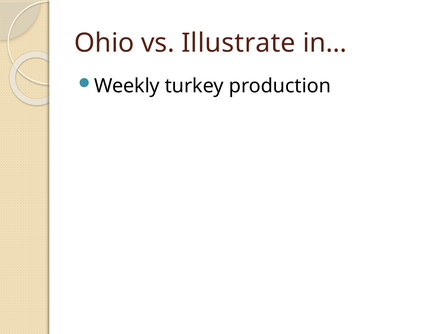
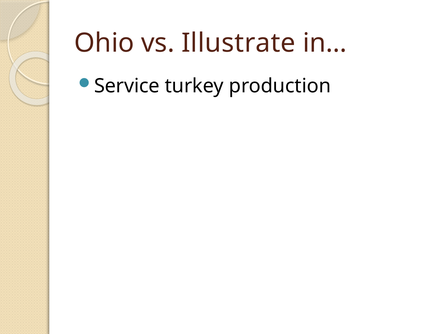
Weekly: Weekly -> Service
